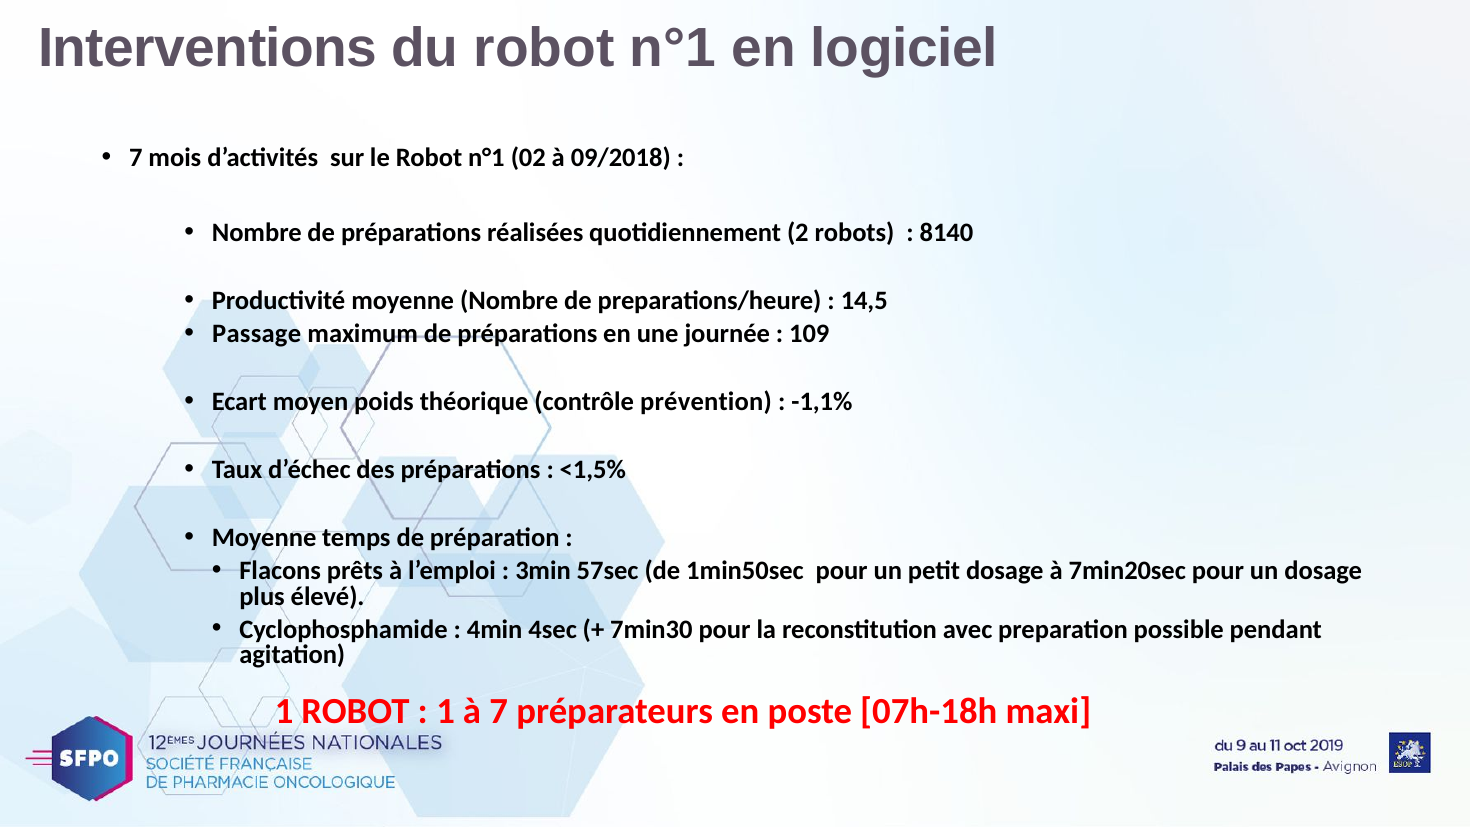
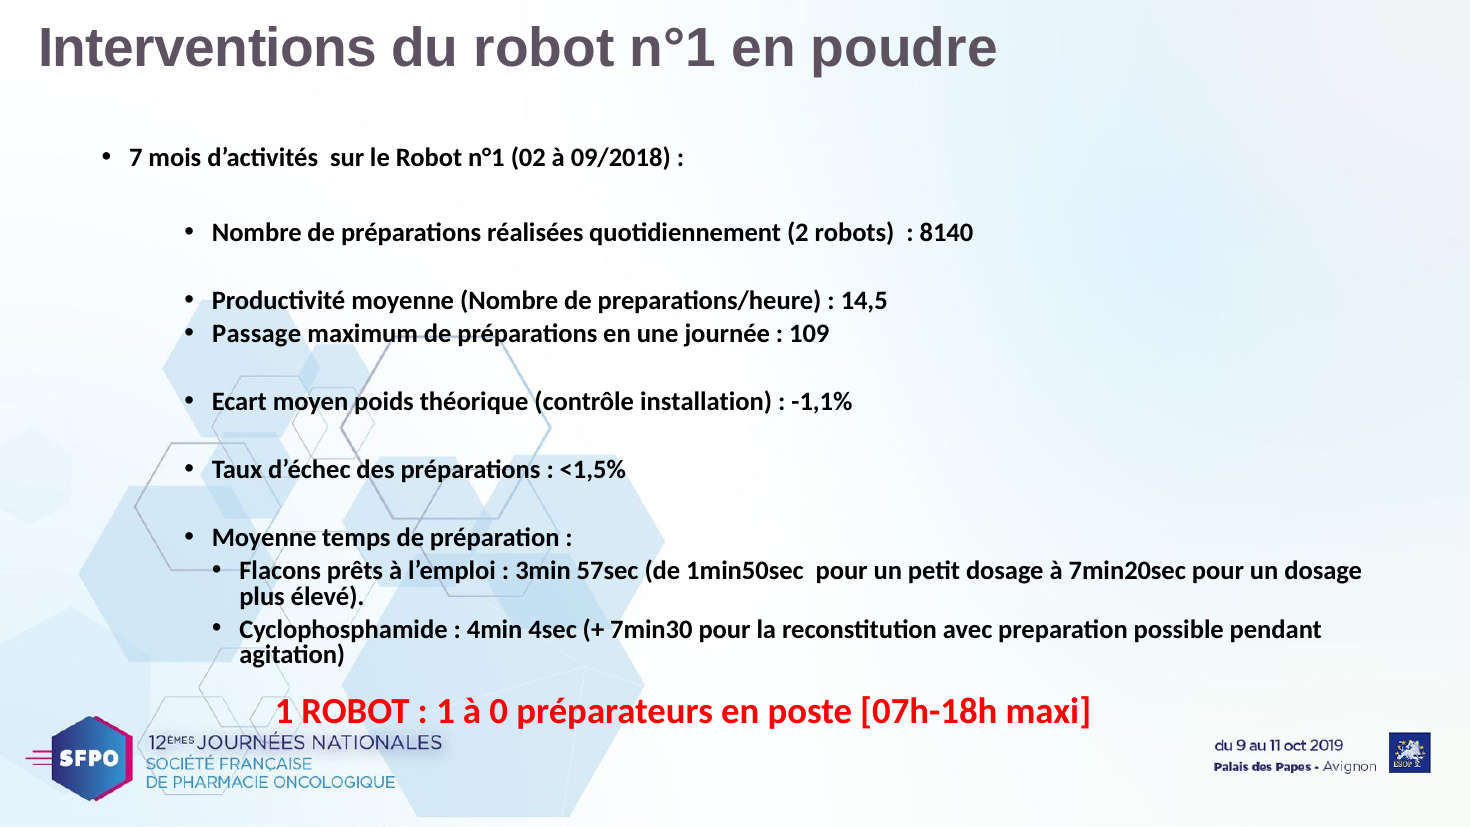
logiciel: logiciel -> poudre
prévention: prévention -> installation
à 7: 7 -> 0
